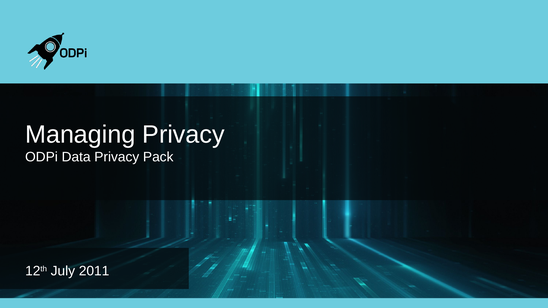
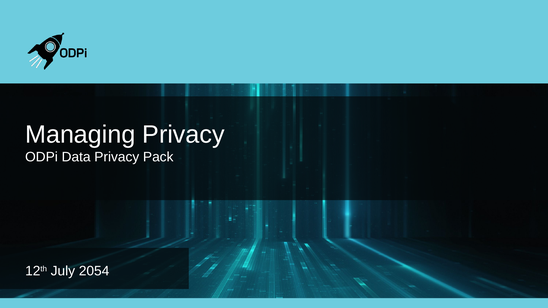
2011: 2011 -> 2054
